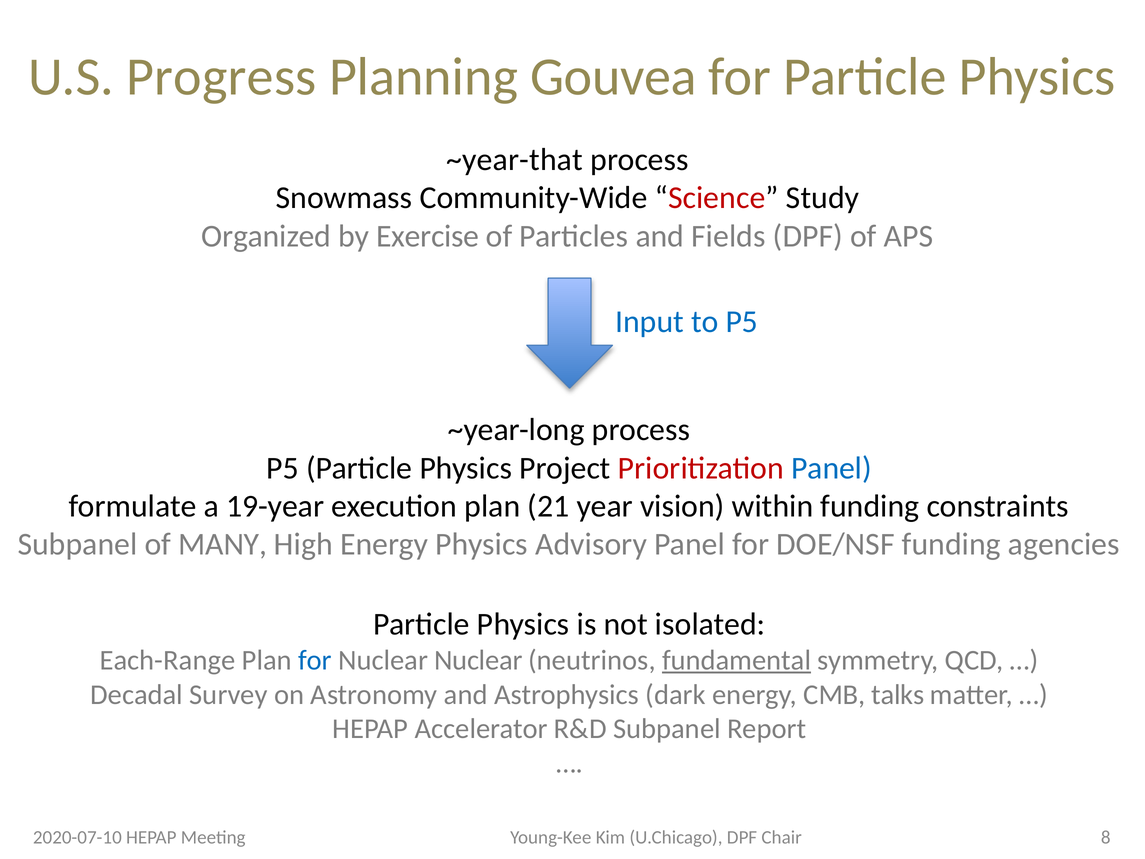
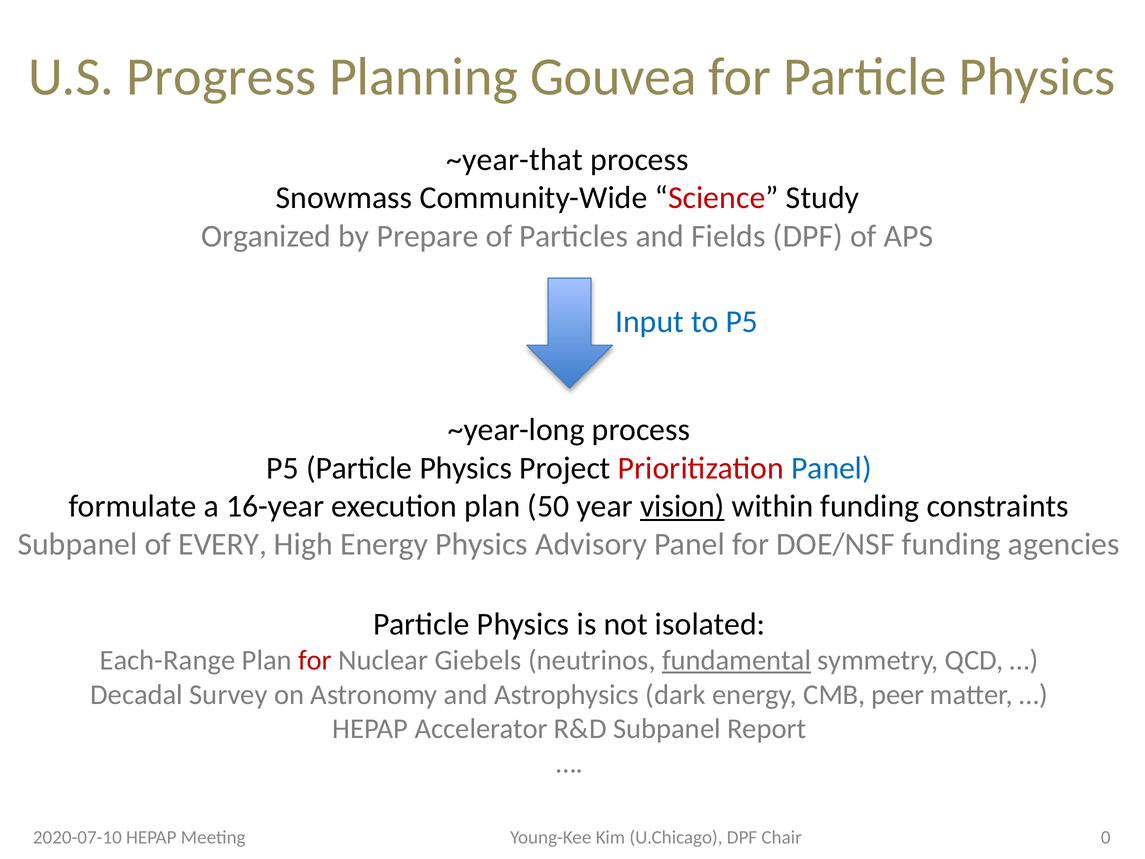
Exercise: Exercise -> Prepare
19-year: 19-year -> 16-year
21: 21 -> 50
vision underline: none -> present
MANY: MANY -> EVERY
for at (315, 660) colour: blue -> red
Nuclear Nuclear: Nuclear -> Giebels
talks: talks -> peer
8: 8 -> 0
